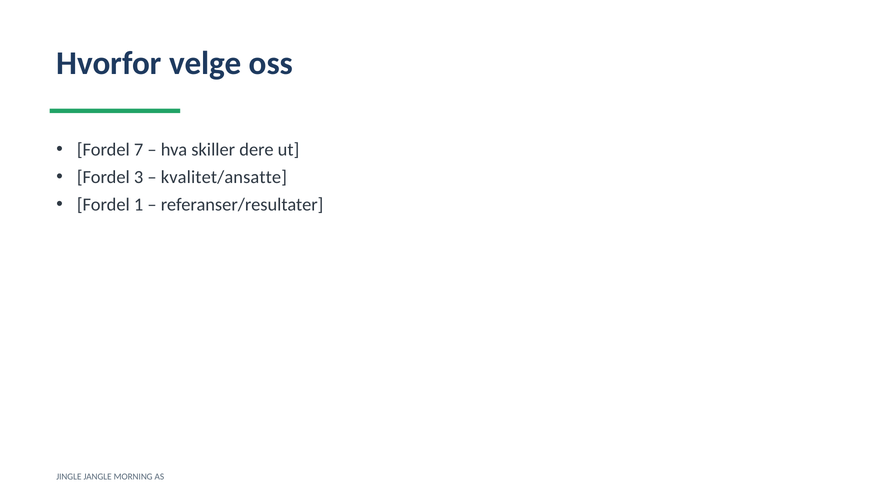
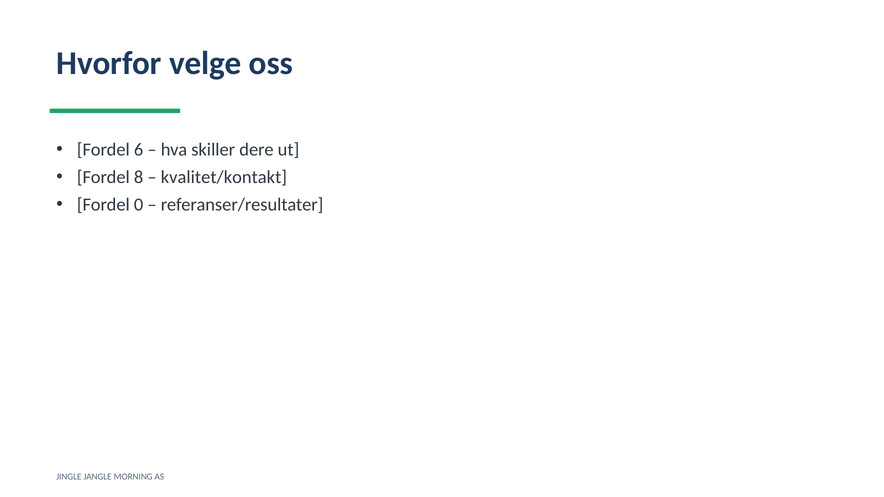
7: 7 -> 6
3: 3 -> 8
kvalitet/ansatte: kvalitet/ansatte -> kvalitet/kontakt
1: 1 -> 0
